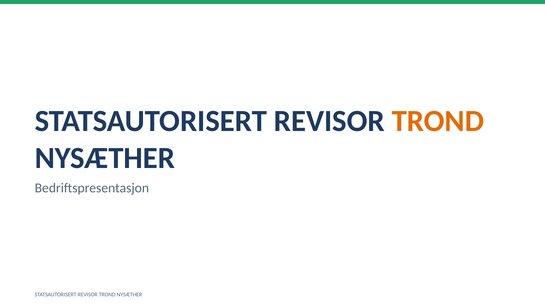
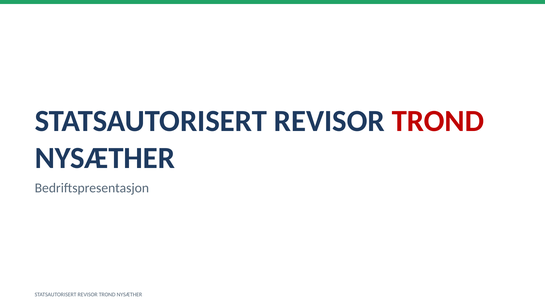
TROND at (438, 121) colour: orange -> red
